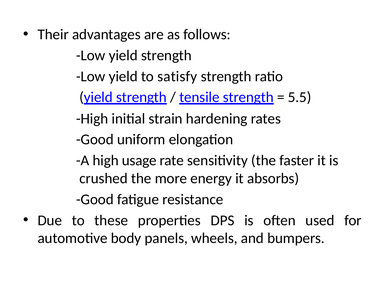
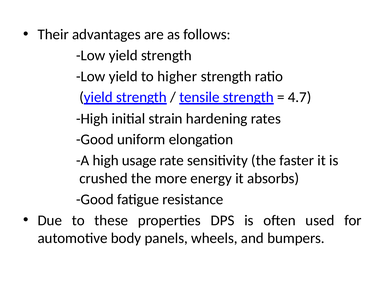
satisfy: satisfy -> higher
5.5: 5.5 -> 4.7
